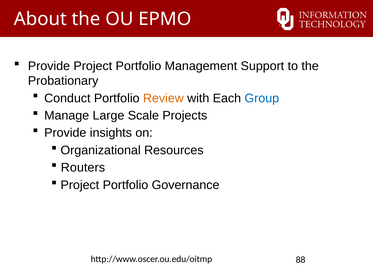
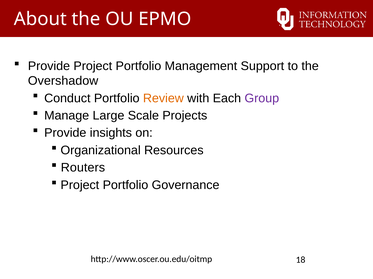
Probationary: Probationary -> Overshadow
Group colour: blue -> purple
88: 88 -> 18
